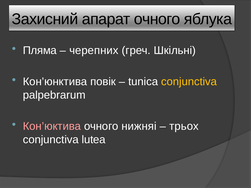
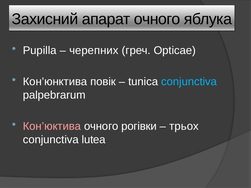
Пляма: Пляма -> Pupilla
Шкільні: Шкільні -> Opticae
conjunctiva at (189, 82) colour: yellow -> light blue
нижняі: нижняі -> рогівки
